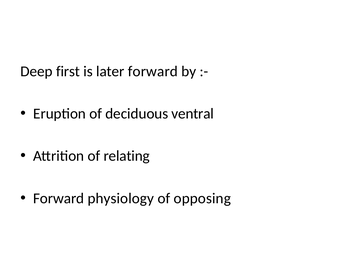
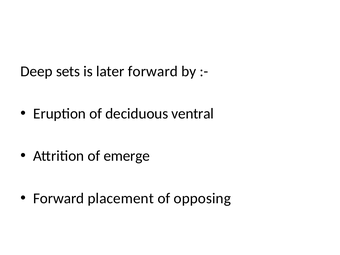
first: first -> sets
relating: relating -> emerge
physiology: physiology -> placement
